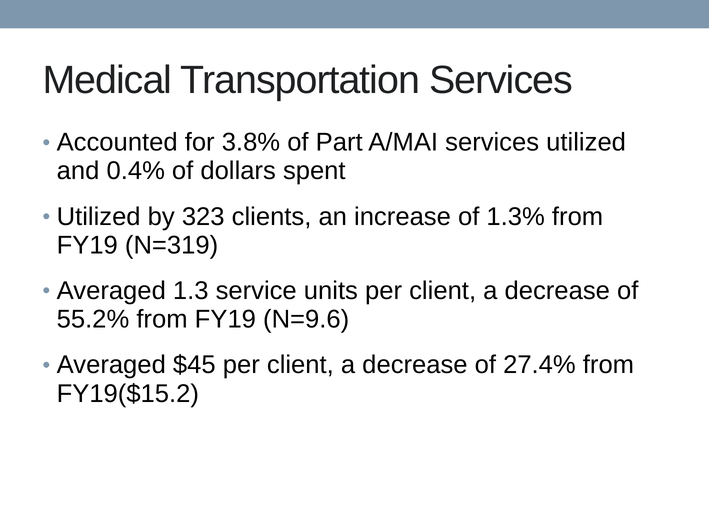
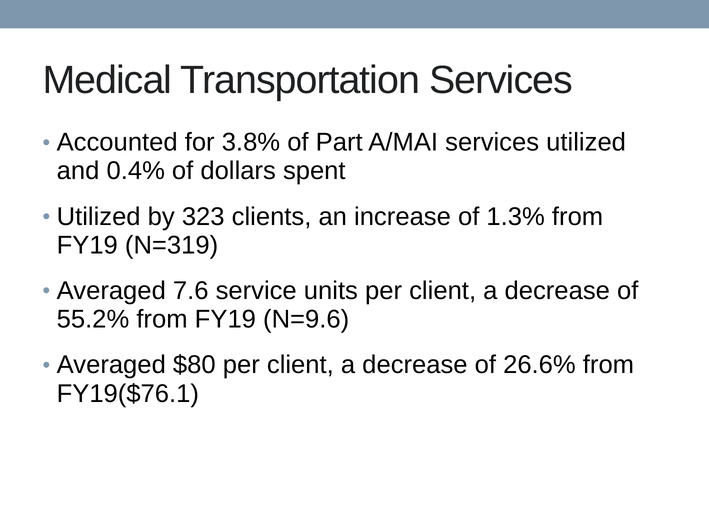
1.3: 1.3 -> 7.6
$45: $45 -> $80
27.4%: 27.4% -> 26.6%
FY19($15.2: FY19($15.2 -> FY19($76.1
